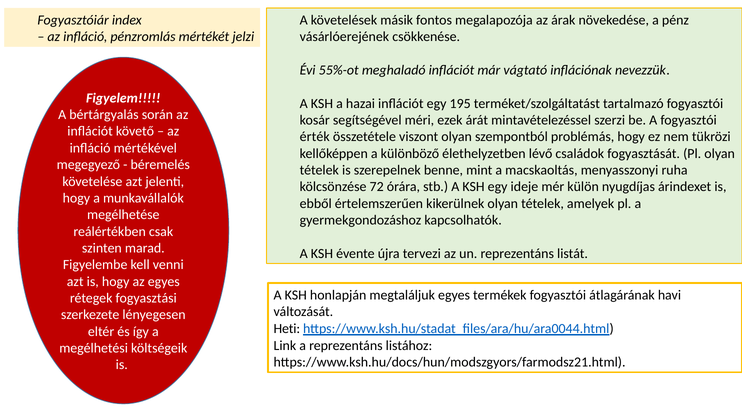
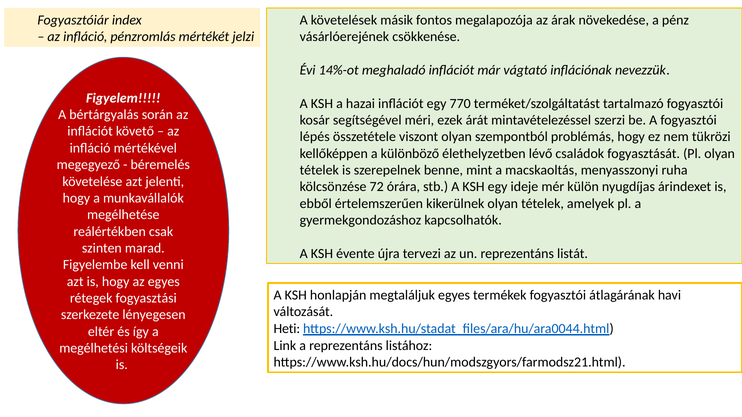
55%-ot: 55%-ot -> 14%-ot
195: 195 -> 770
érték: érték -> lépés
